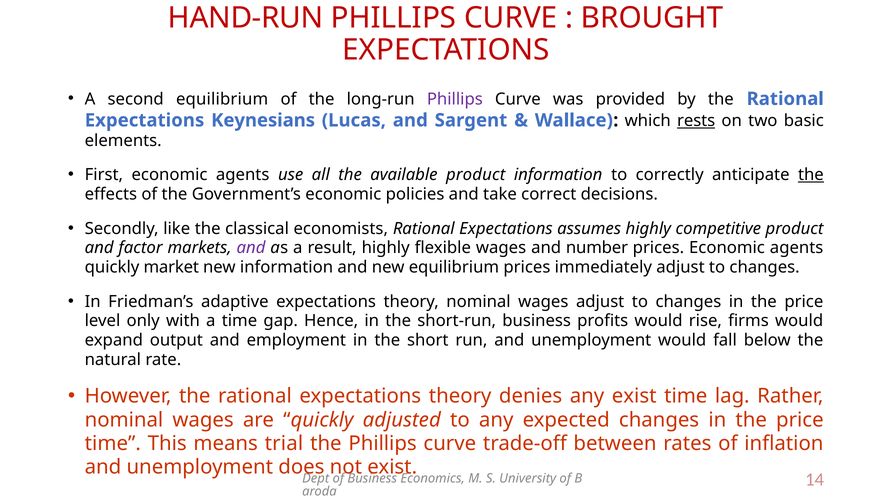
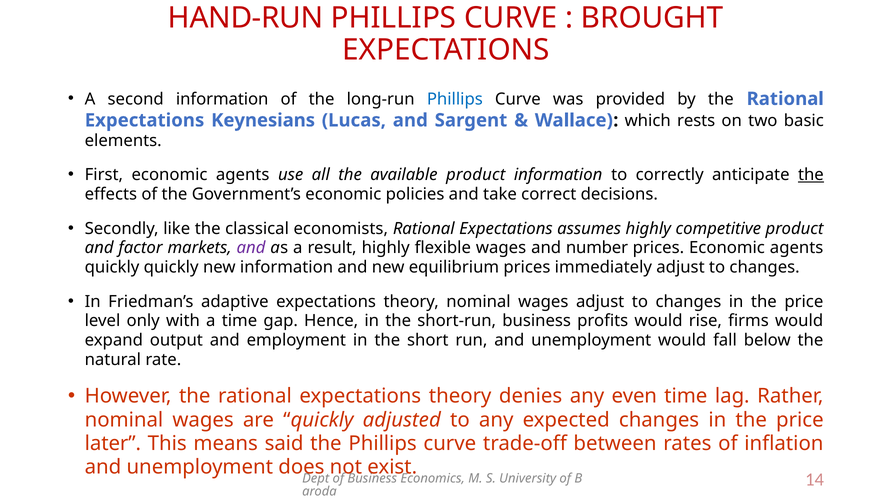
second equilibrium: equilibrium -> information
Phillips at (455, 99) colour: purple -> blue
rests underline: present -> none
quickly market: market -> quickly
any exist: exist -> even
time at (113, 443): time -> later
trial: trial -> said
